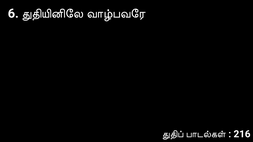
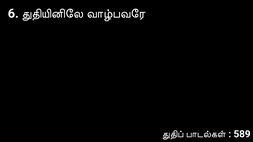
216: 216 -> 589
